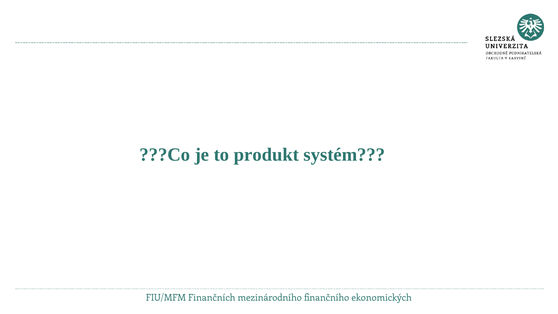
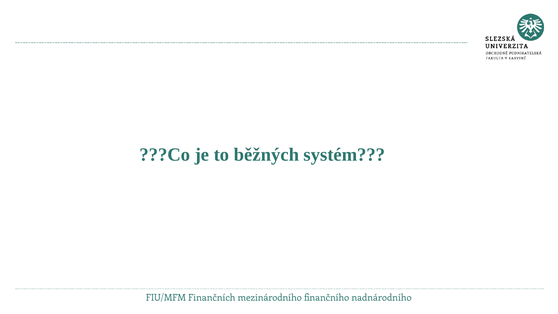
produkt: produkt -> běžných
ekonomických: ekonomických -> nadnárodního
